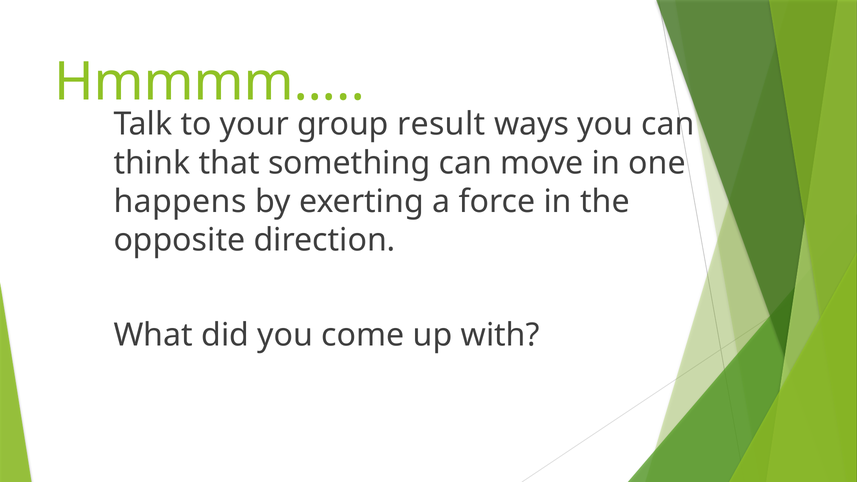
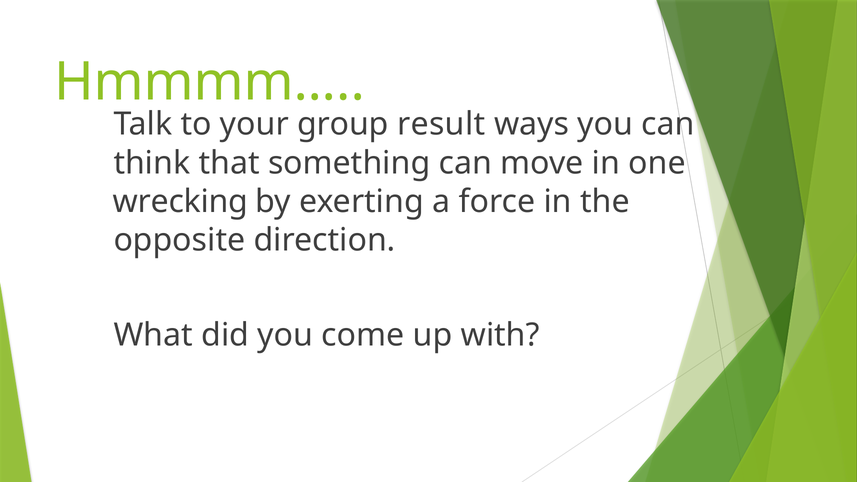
happens: happens -> wrecking
